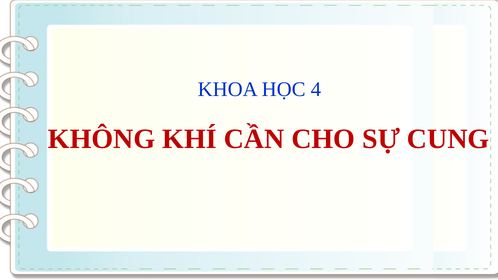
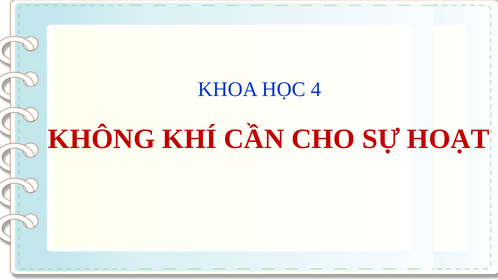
CUNG: CUNG -> HOẠT
